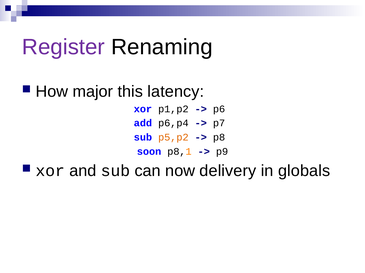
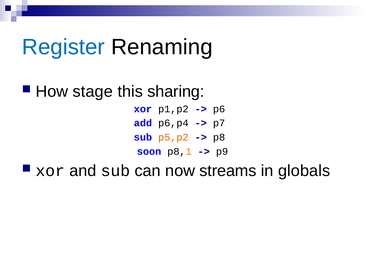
Register colour: purple -> blue
major: major -> stage
latency: latency -> sharing
delivery: delivery -> streams
